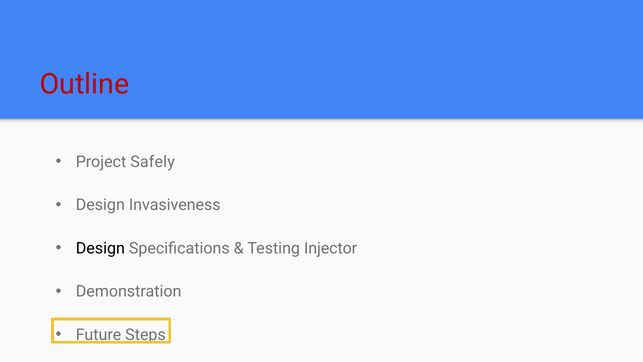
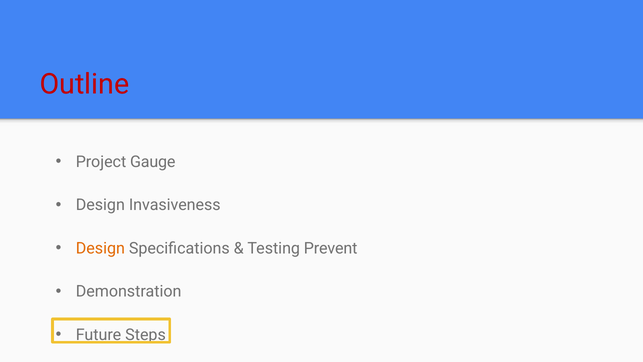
Safely: Safely -> Gauge
Design at (100, 248) colour: black -> orange
Injector: Injector -> Prevent
